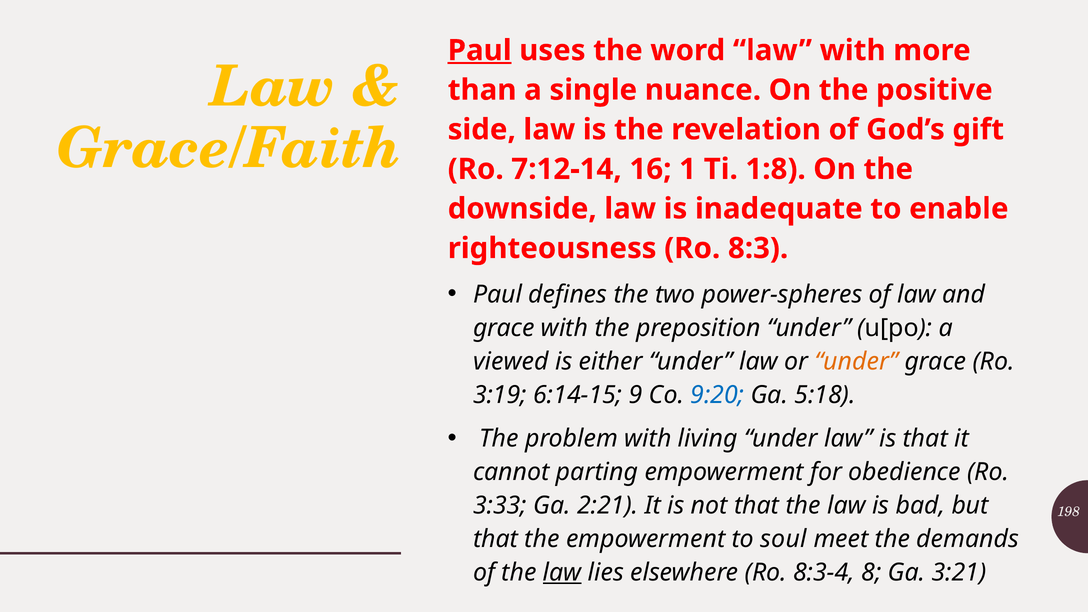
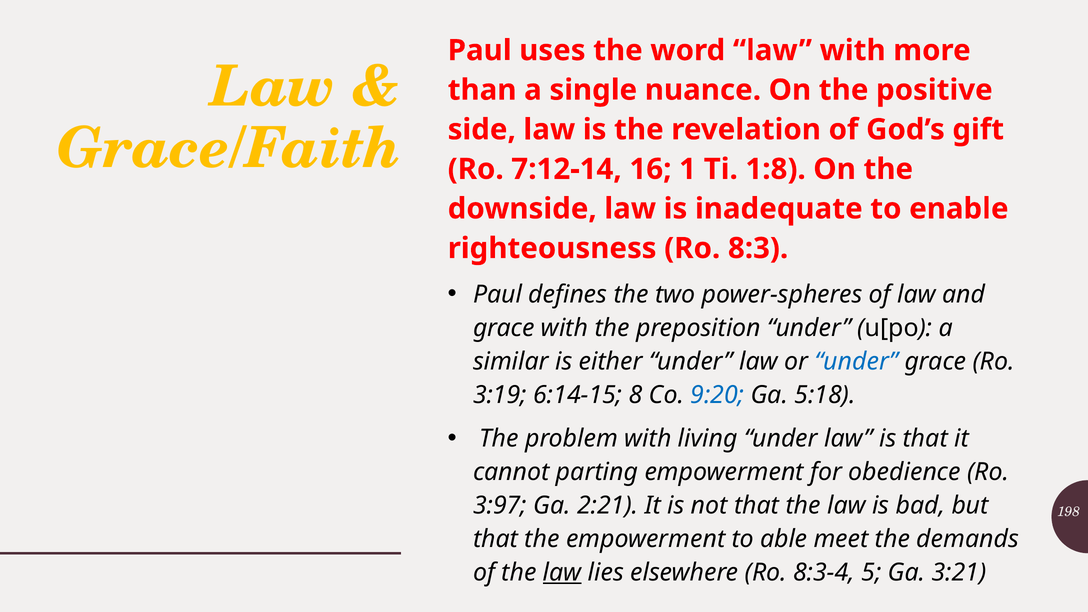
Paul at (480, 50) underline: present -> none
viewed: viewed -> similar
under at (856, 361) colour: orange -> blue
9: 9 -> 8
3:33: 3:33 -> 3:97
soul: soul -> able
8: 8 -> 5
